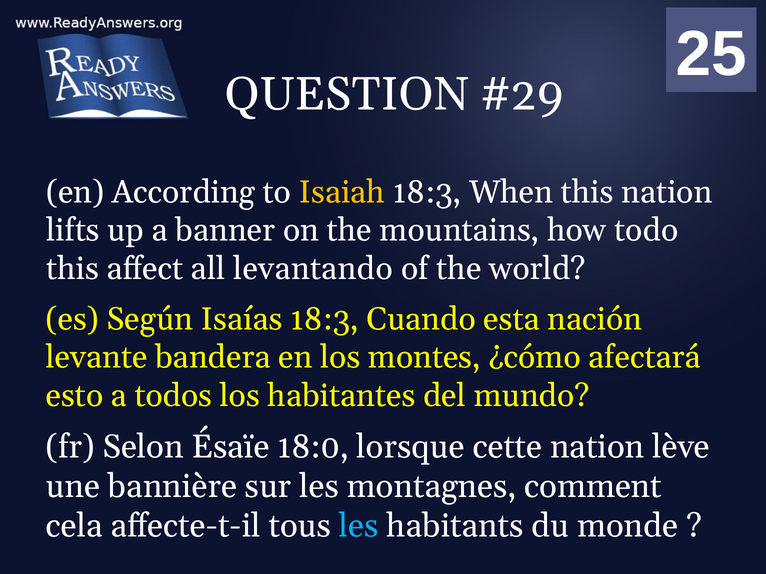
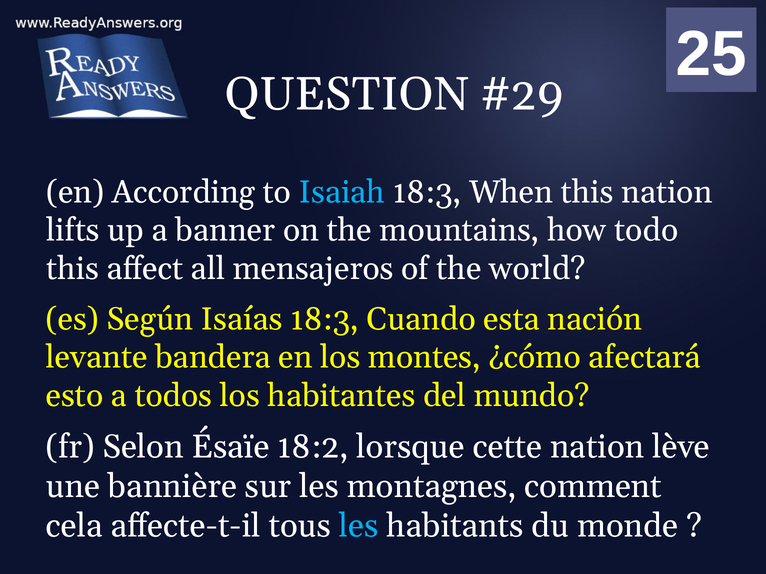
Isaiah colour: yellow -> light blue
levantando: levantando -> mensajeros
18:0: 18:0 -> 18:2
